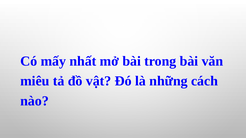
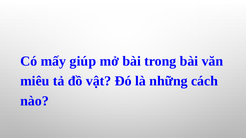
nhất: nhất -> giúp
